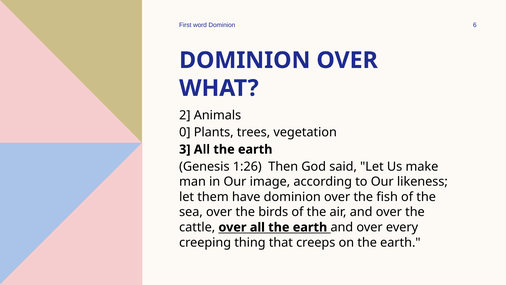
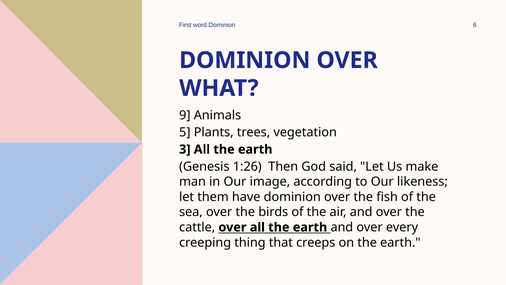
2: 2 -> 9
0: 0 -> 5
